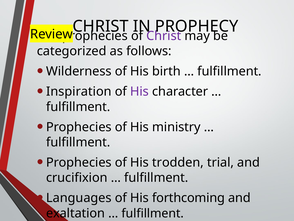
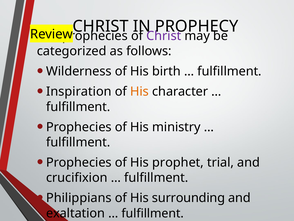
His at (140, 91) colour: purple -> orange
trodden: trodden -> prophet
Languages: Languages -> Philippians
forthcoming: forthcoming -> surrounding
